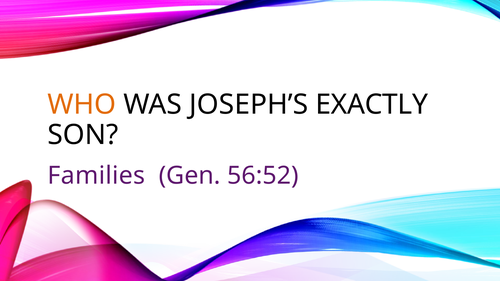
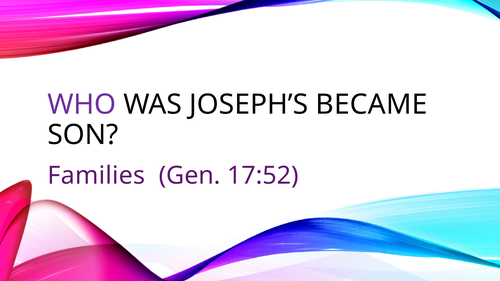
WHO colour: orange -> purple
EXACTLY: EXACTLY -> BECAME
56:52: 56:52 -> 17:52
